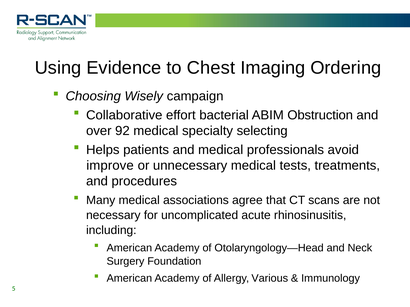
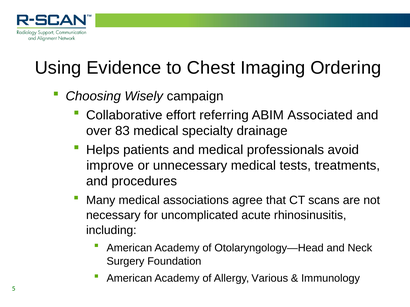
bacterial: bacterial -> referring
Obstruction: Obstruction -> Associated
92: 92 -> 83
selecting: selecting -> drainage
